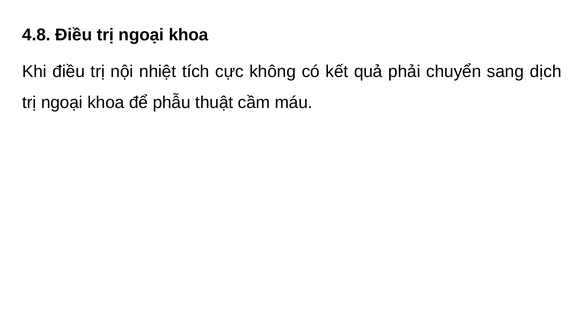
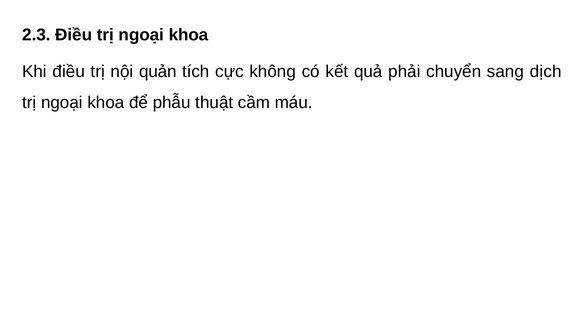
4.8: 4.8 -> 2.3
nhiệt: nhiệt -> quản
